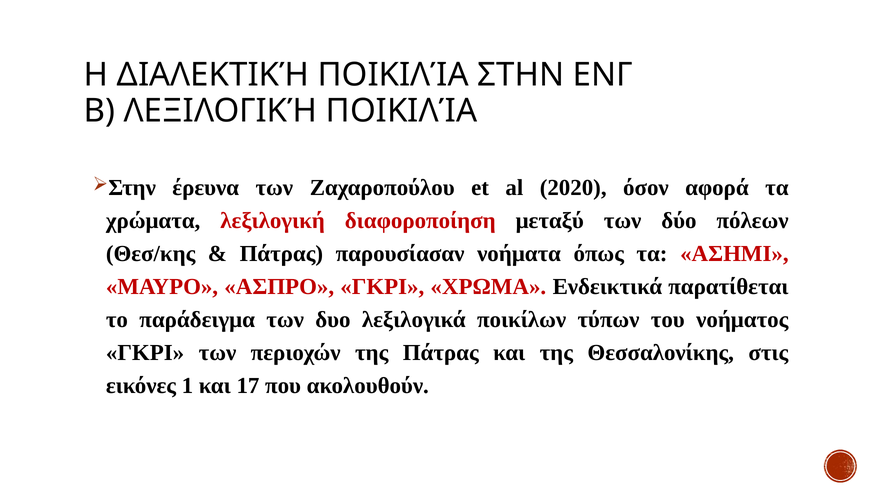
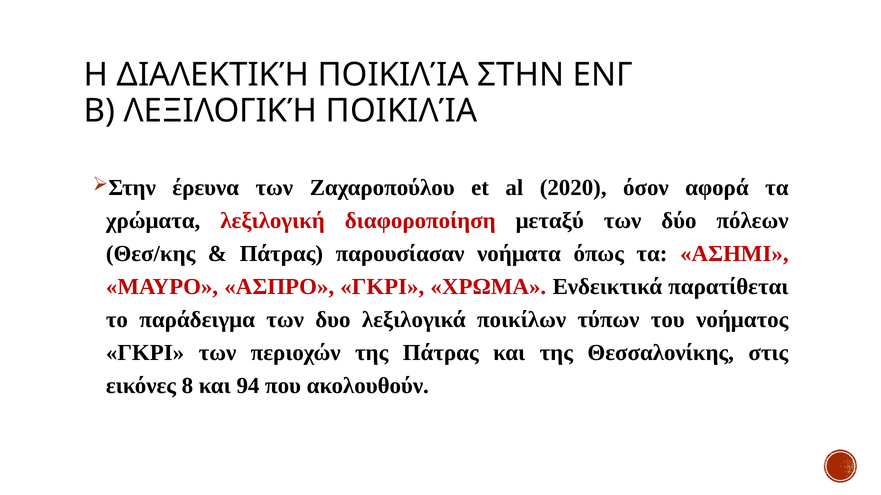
1: 1 -> 8
17: 17 -> 94
